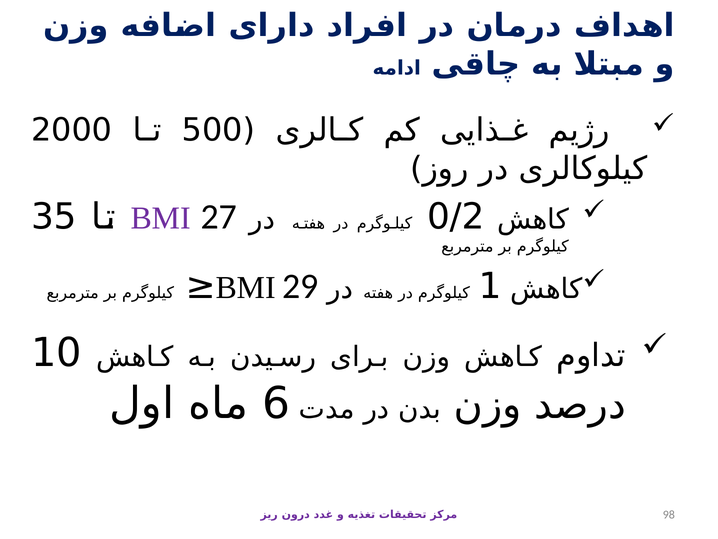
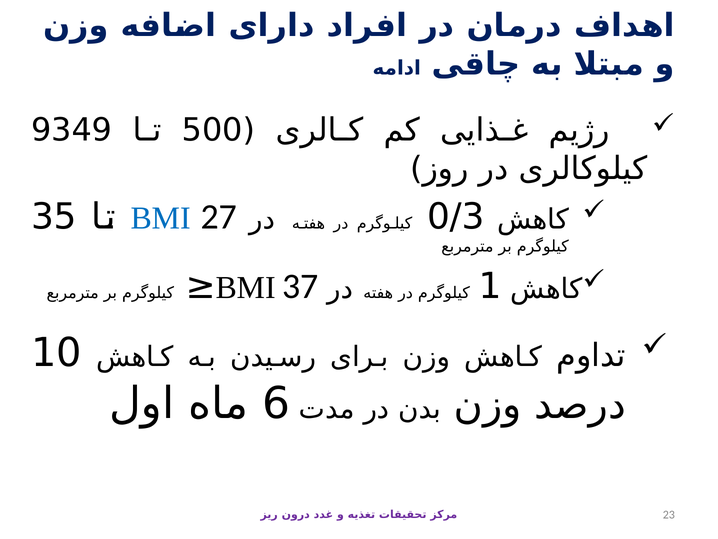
2000: 2000 -> 9349
0/2: 0/2 -> 0/3
BMI at (161, 218) colour: purple -> blue
29: 29 -> 37
98: 98 -> 23
